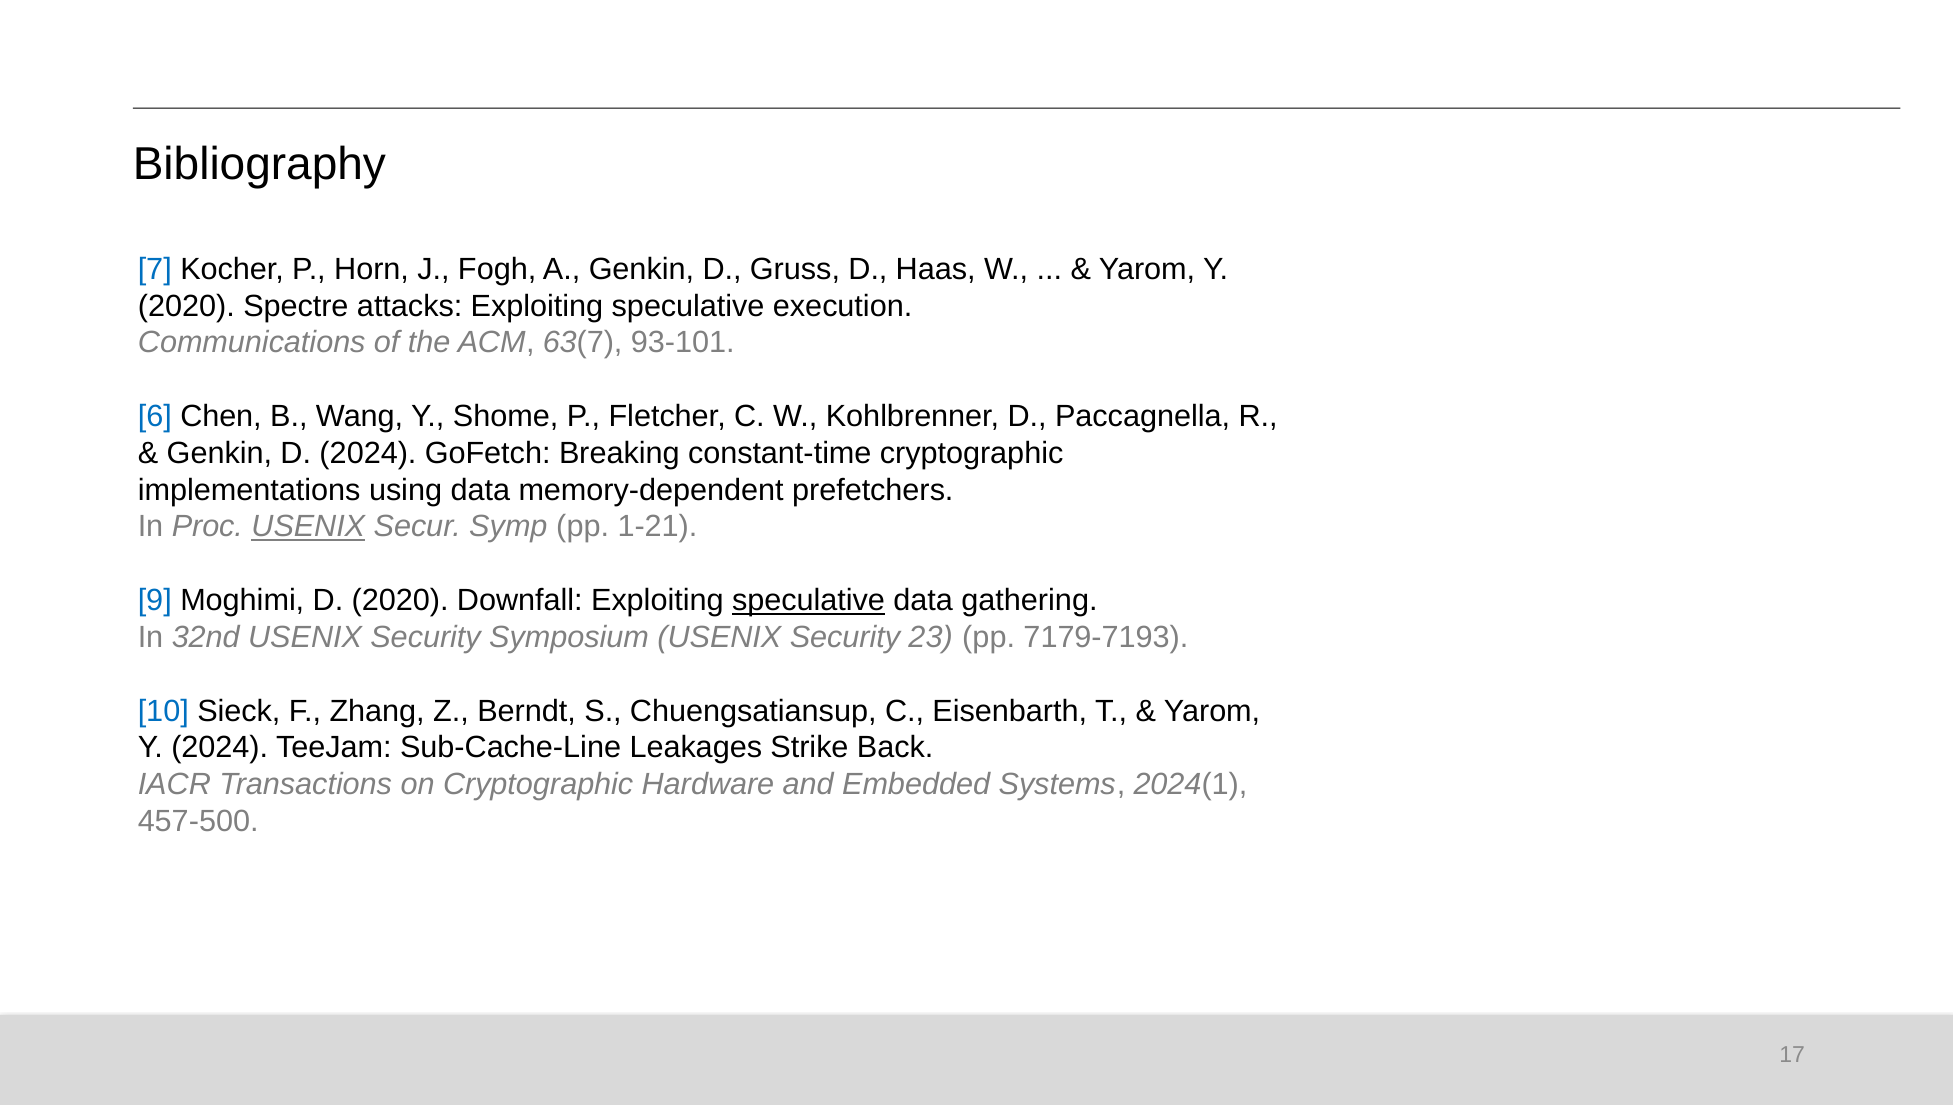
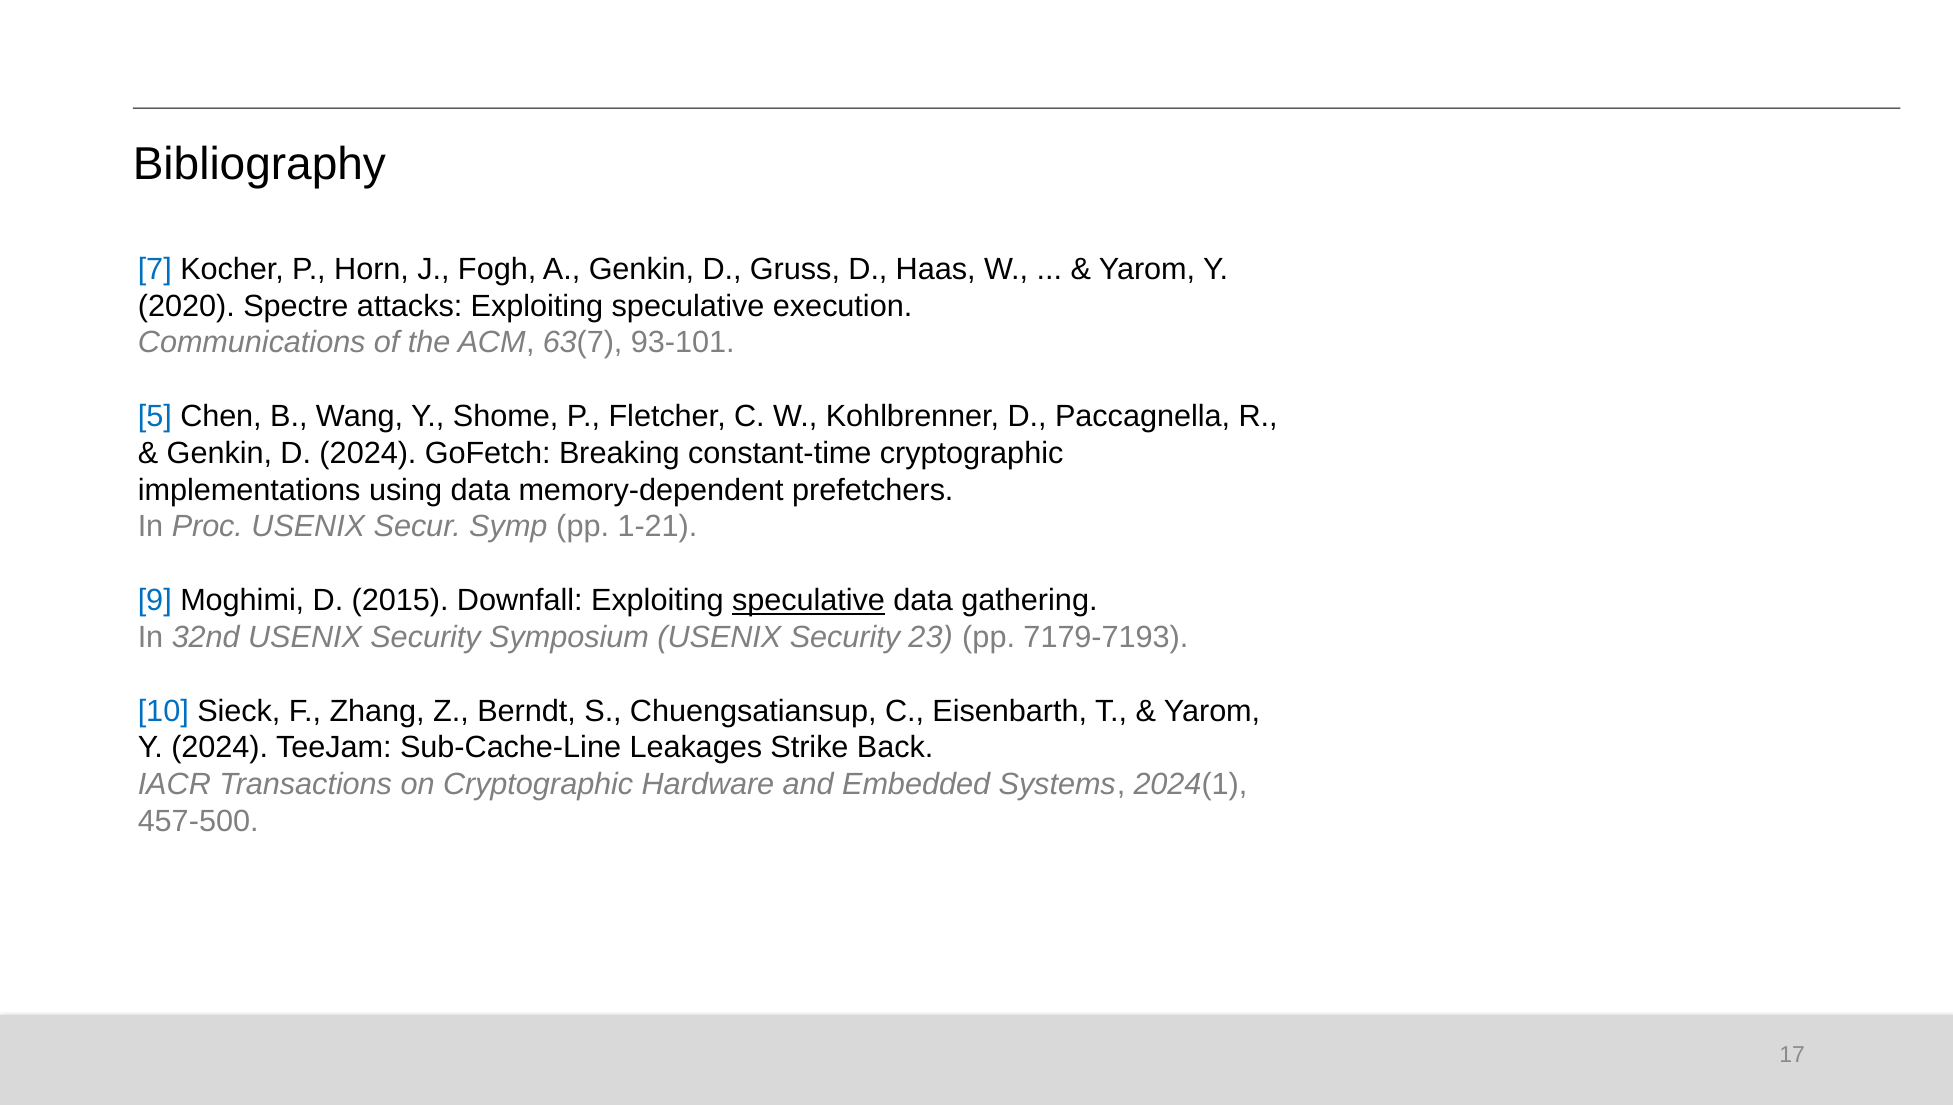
6: 6 -> 5
USENIX at (308, 526) underline: present -> none
D 2020: 2020 -> 2015
